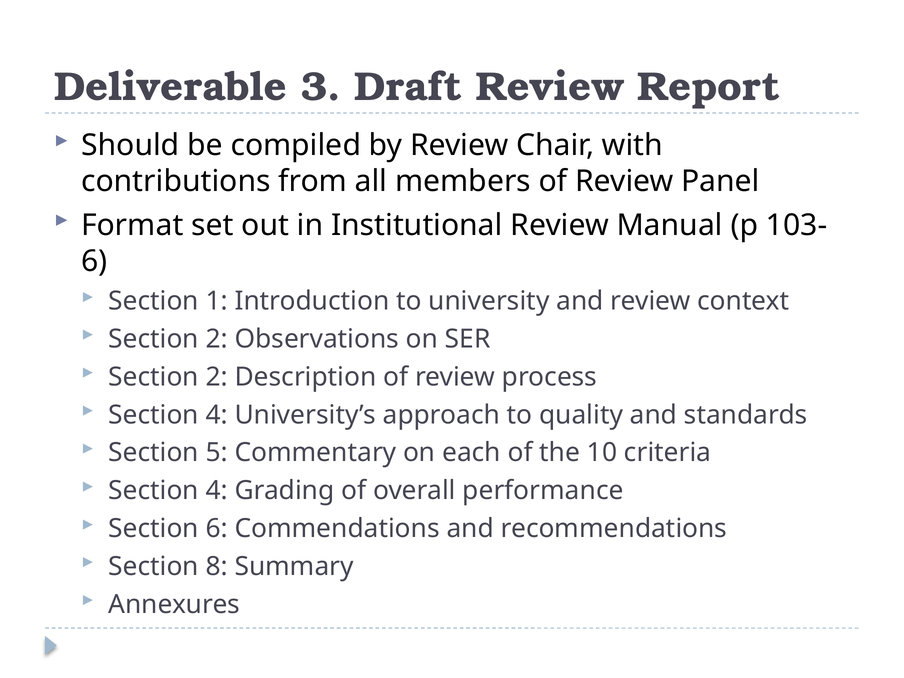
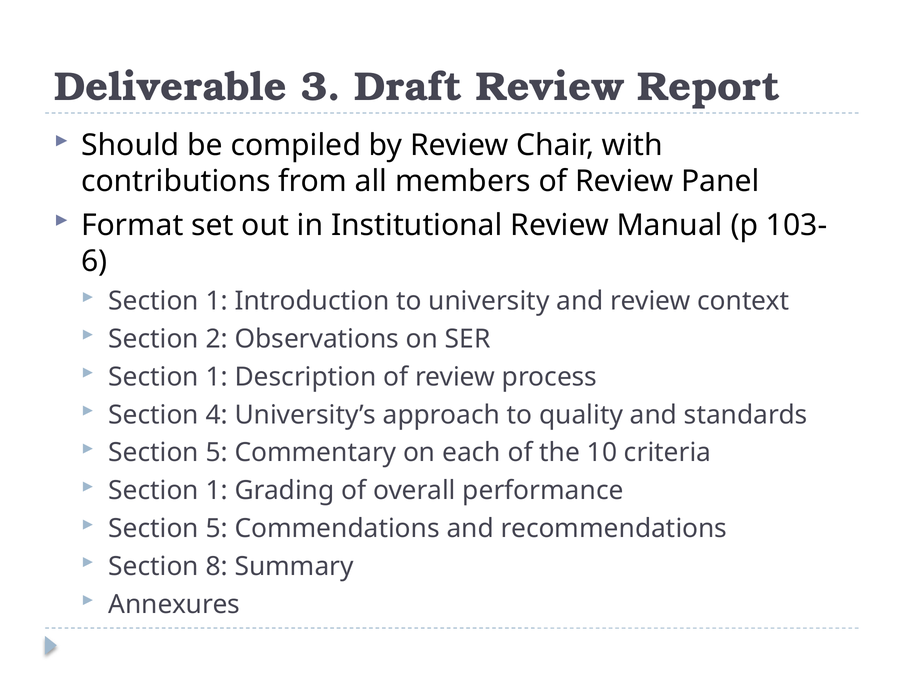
2 at (217, 377): 2 -> 1
4 at (217, 491): 4 -> 1
6 at (217, 529): 6 -> 5
